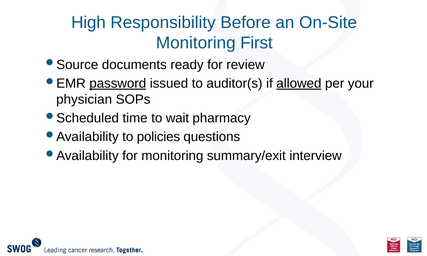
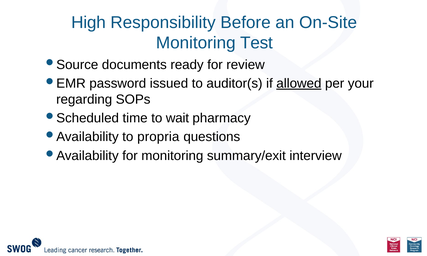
First: First -> Test
password underline: present -> none
physician: physician -> regarding
policies: policies -> propria
